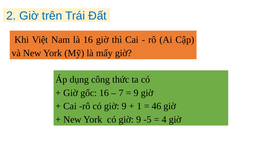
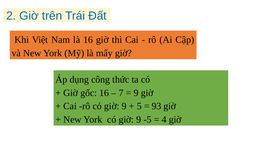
1: 1 -> 5
46: 46 -> 93
